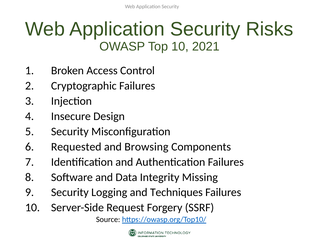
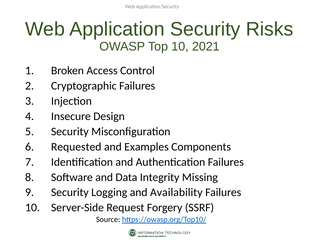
Browsing: Browsing -> Examples
Techniques: Techniques -> Availability
